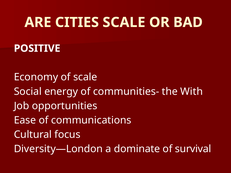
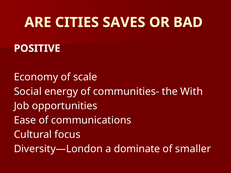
CITIES SCALE: SCALE -> SAVES
survival: survival -> smaller
